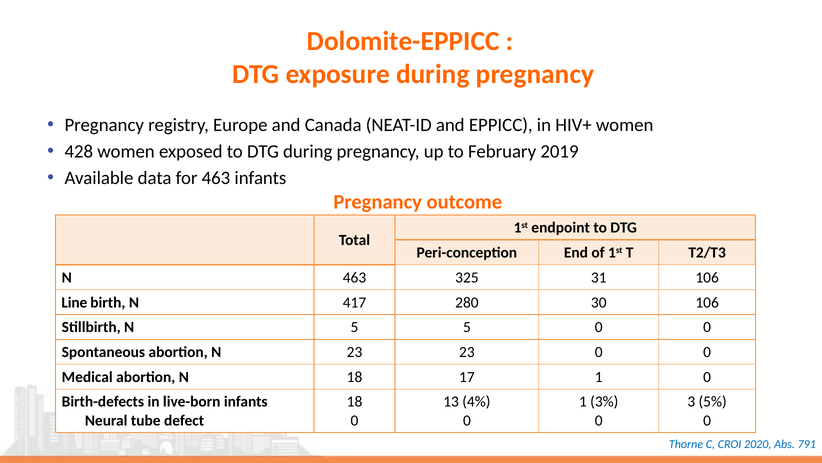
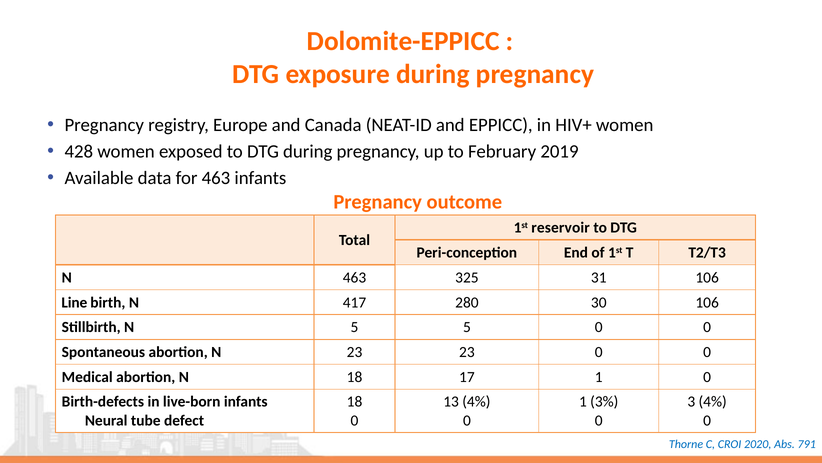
endpoint: endpoint -> reservoir
3 5%: 5% -> 4%
